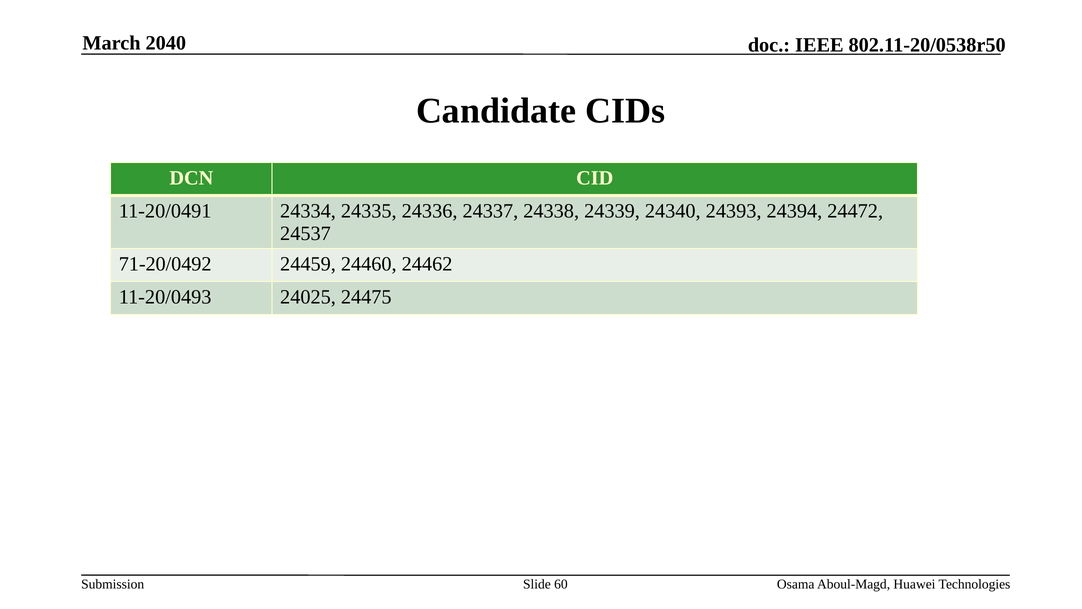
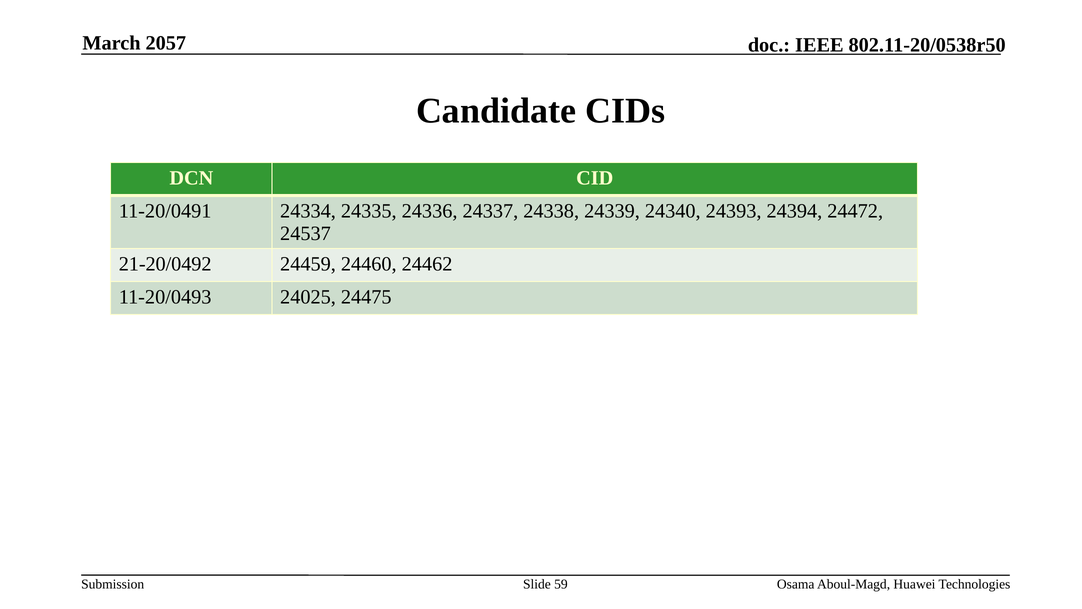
2040: 2040 -> 2057
71-20/0492: 71-20/0492 -> 21-20/0492
60: 60 -> 59
